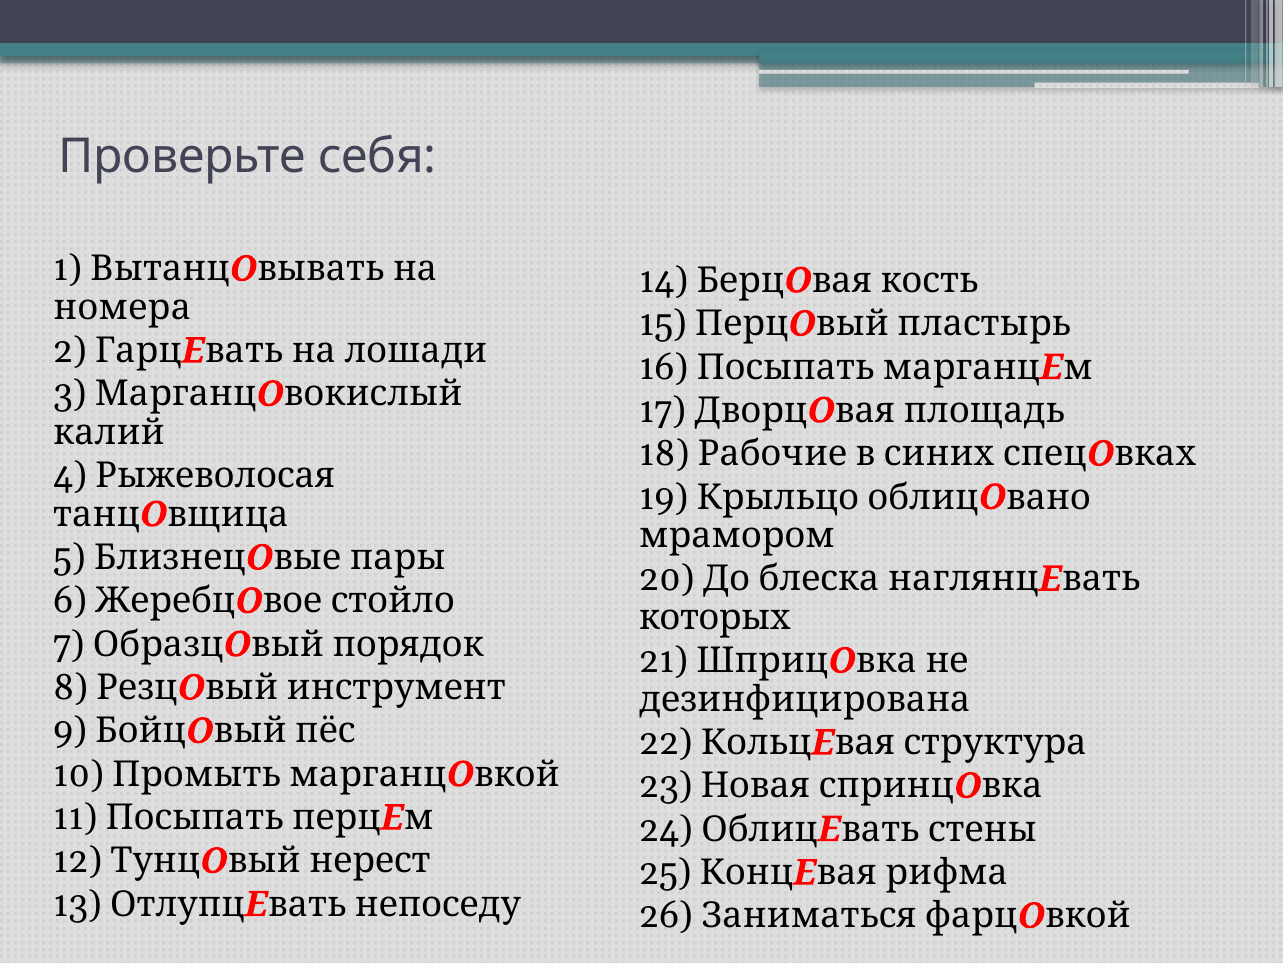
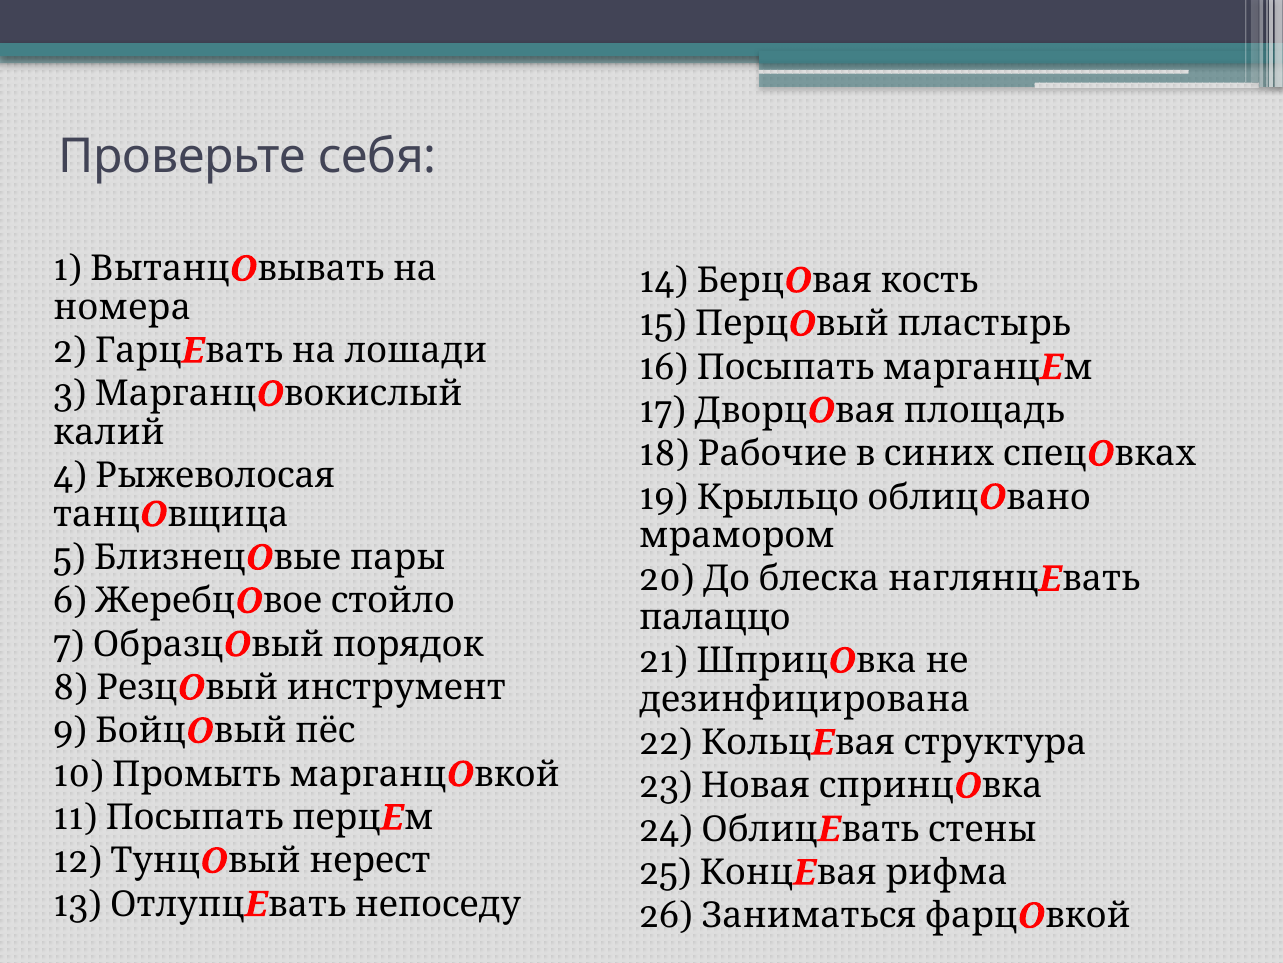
которых: которых -> палаццо
